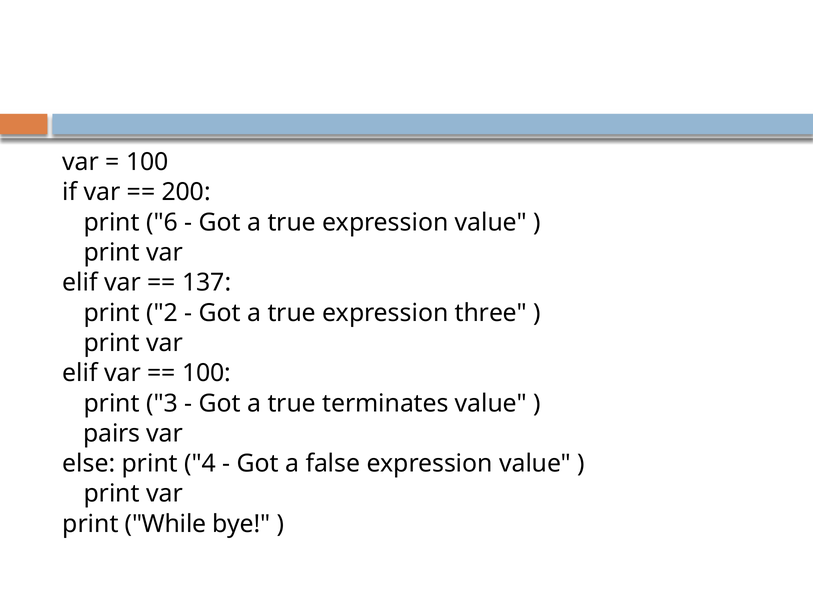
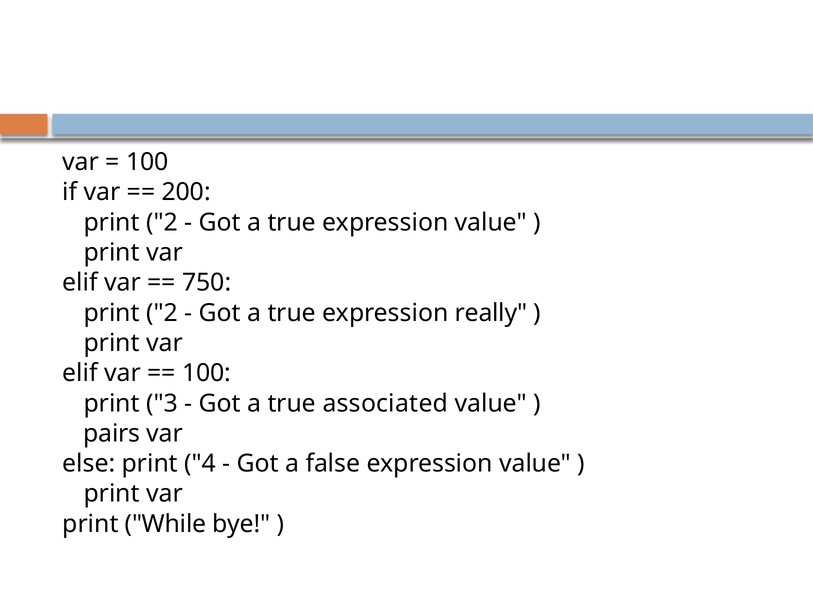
6 at (162, 222): 6 -> 2
137: 137 -> 750
three: three -> really
terminates: terminates -> associated
